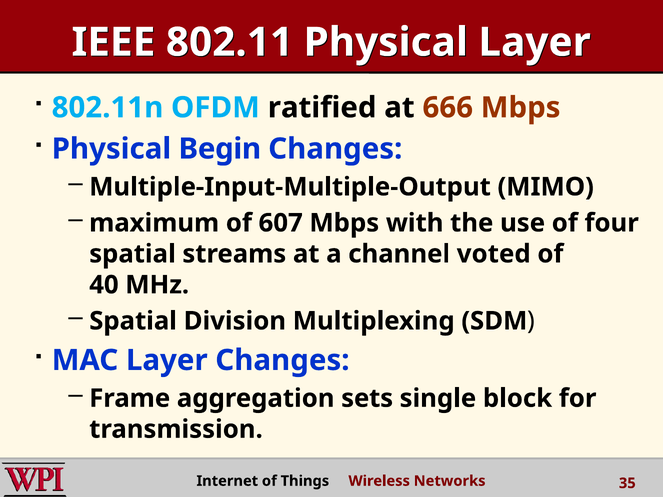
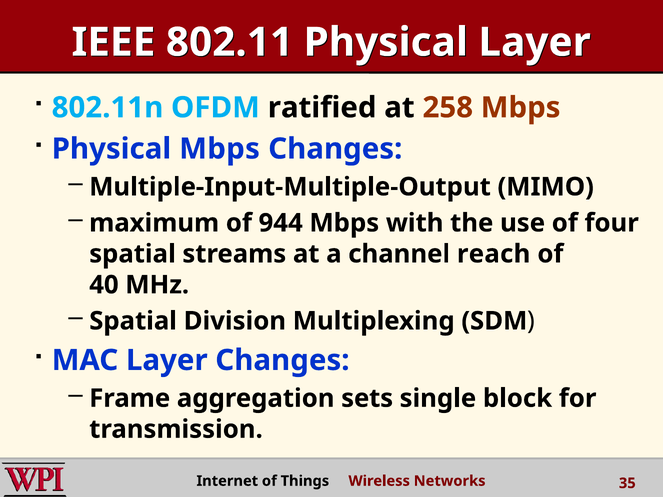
666: 666 -> 258
Physical Begin: Begin -> Mbps
607: 607 -> 944
voted: voted -> reach
